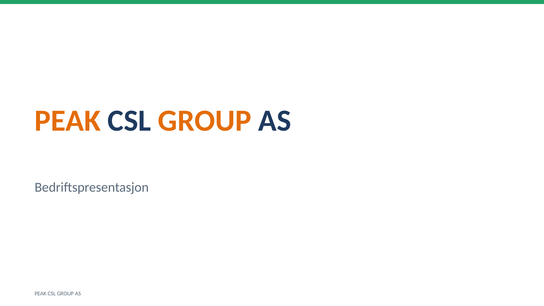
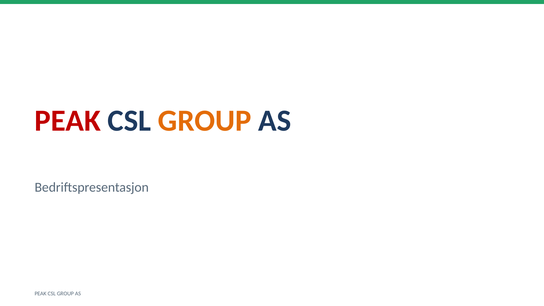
PEAK at (68, 121) colour: orange -> red
